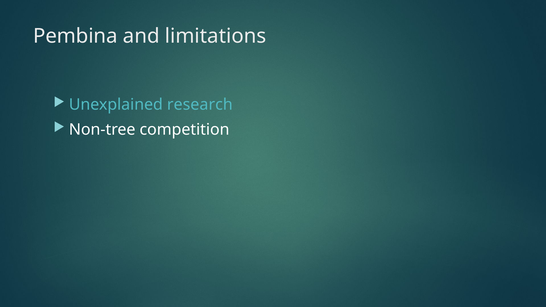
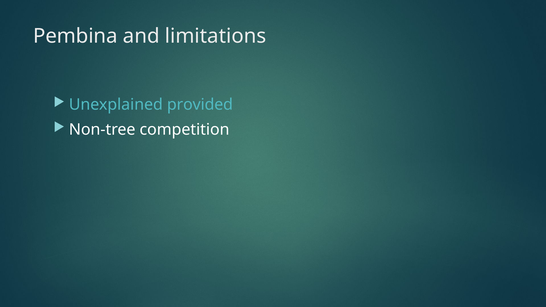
research: research -> provided
